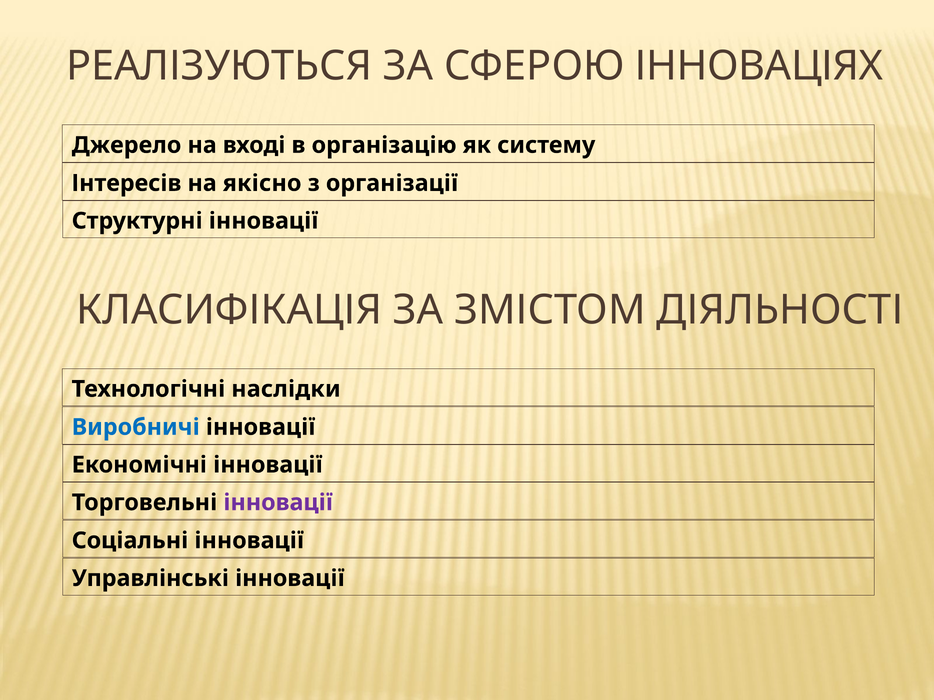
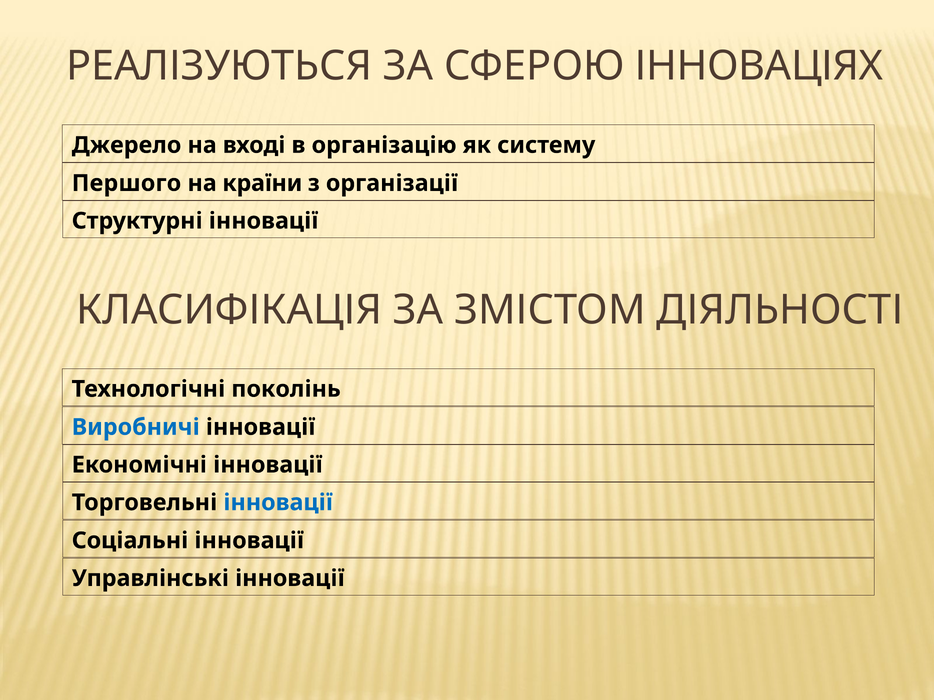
Інтересів: Інтересів -> Першого
якісно: якісно -> країни
наслідки: наслідки -> поколінь
інновації at (278, 503) colour: purple -> blue
